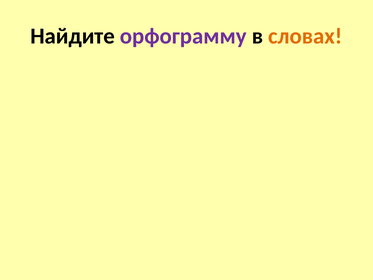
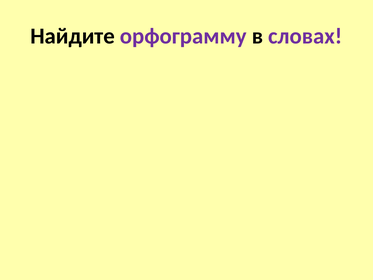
словах colour: orange -> purple
